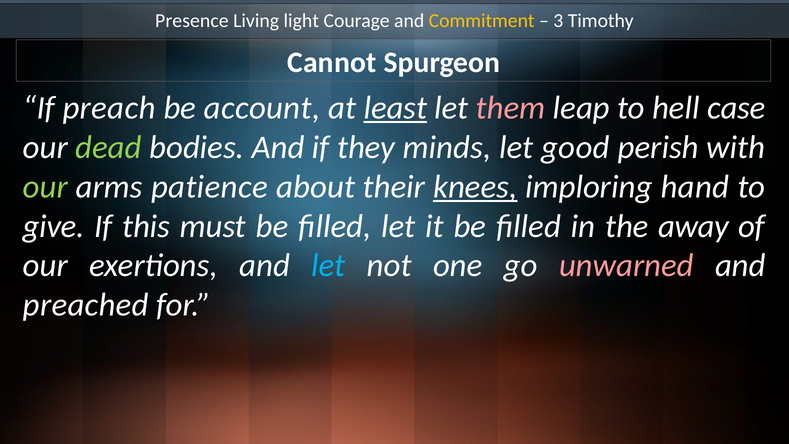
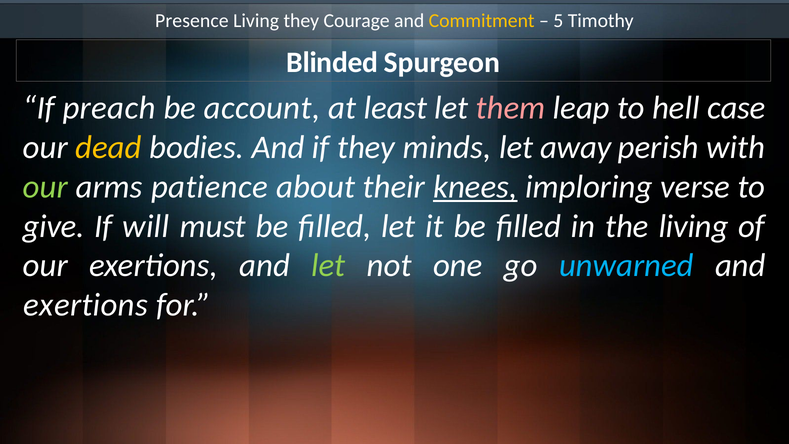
Living light: light -> they
3: 3 -> 5
Cannot: Cannot -> Blinded
least underline: present -> none
dead colour: light green -> yellow
good: good -> away
hand: hand -> verse
this: this -> will
the away: away -> living
let at (328, 266) colour: light blue -> light green
unwarned colour: pink -> light blue
preached at (86, 305): preached -> exertions
